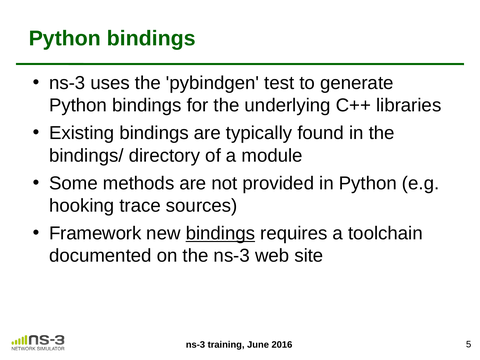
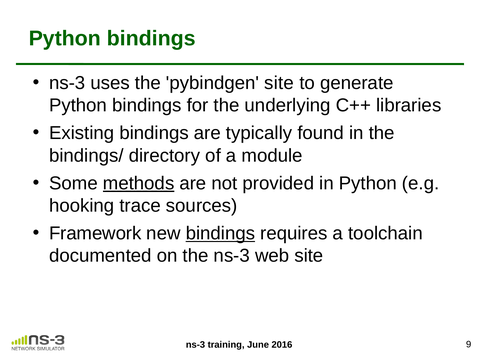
pybindgen test: test -> site
methods underline: none -> present
5: 5 -> 9
